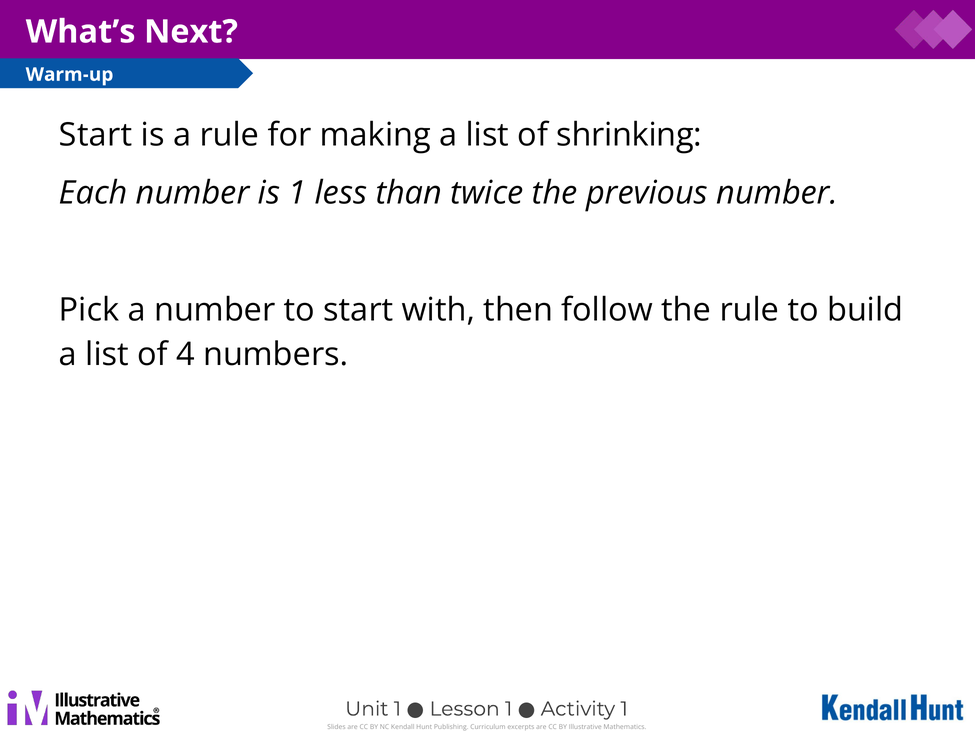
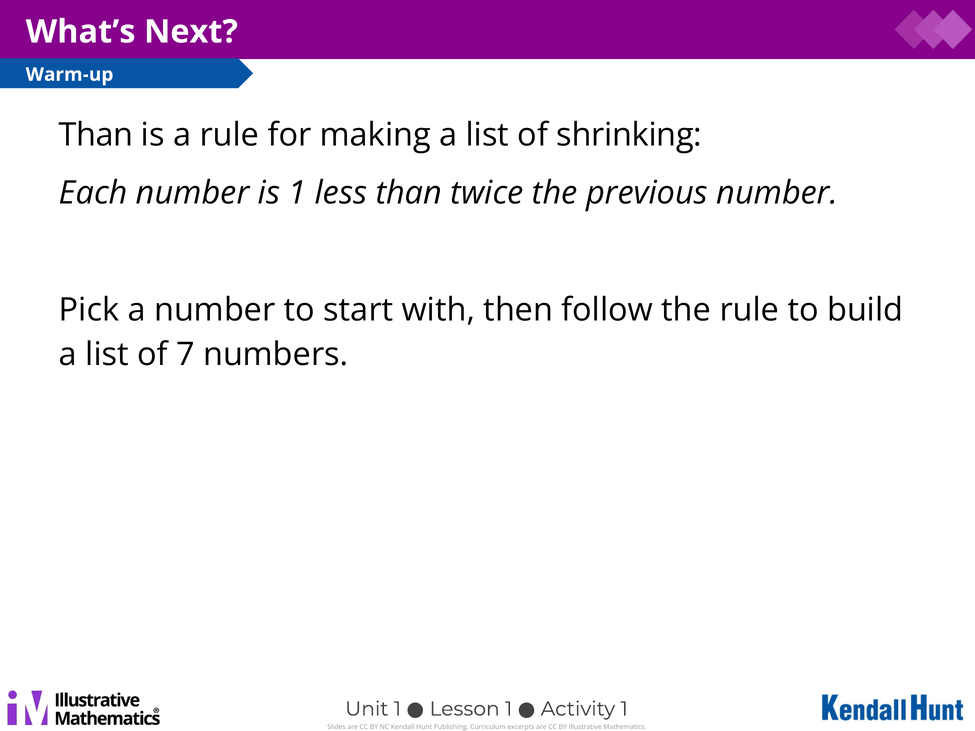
Start at (96, 135): Start -> Than
4: 4 -> 7
